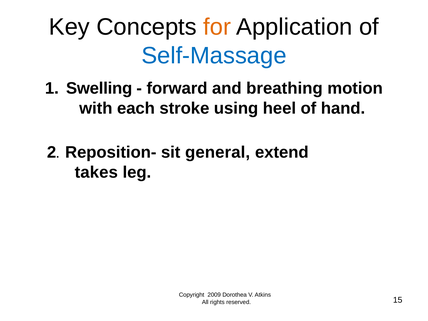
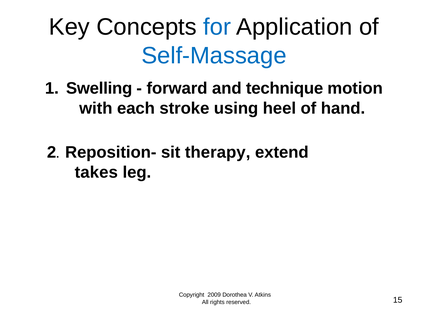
for colour: orange -> blue
breathing: breathing -> technique
general: general -> therapy
